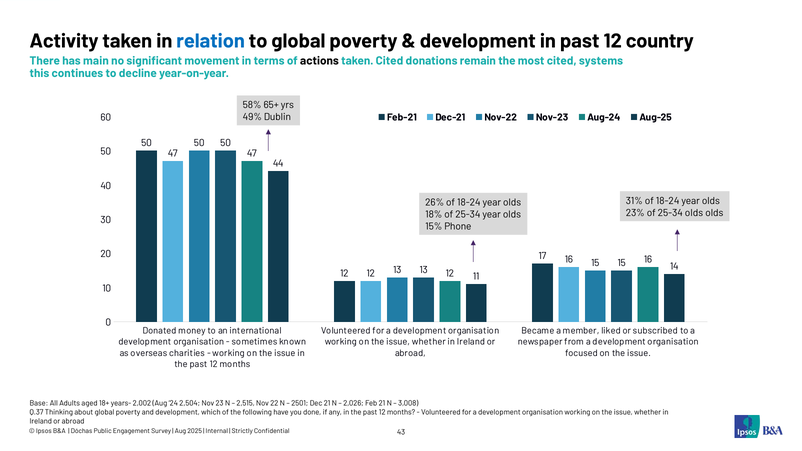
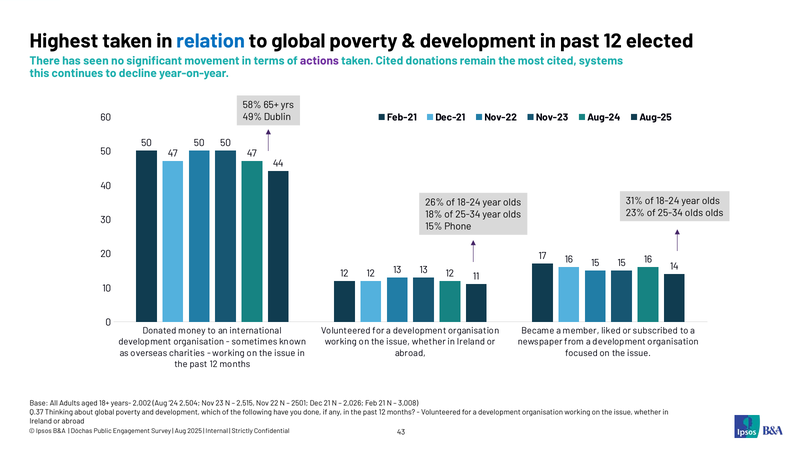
Activity: Activity -> Highest
country: country -> elected
main: main -> seen
actions colour: black -> purple
